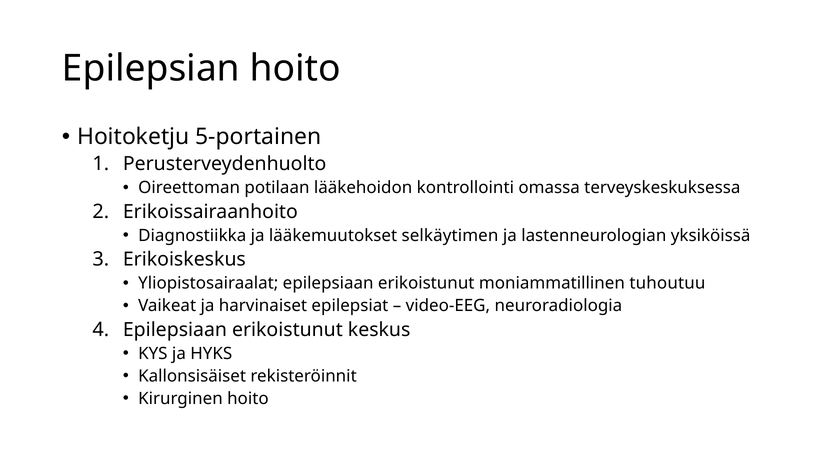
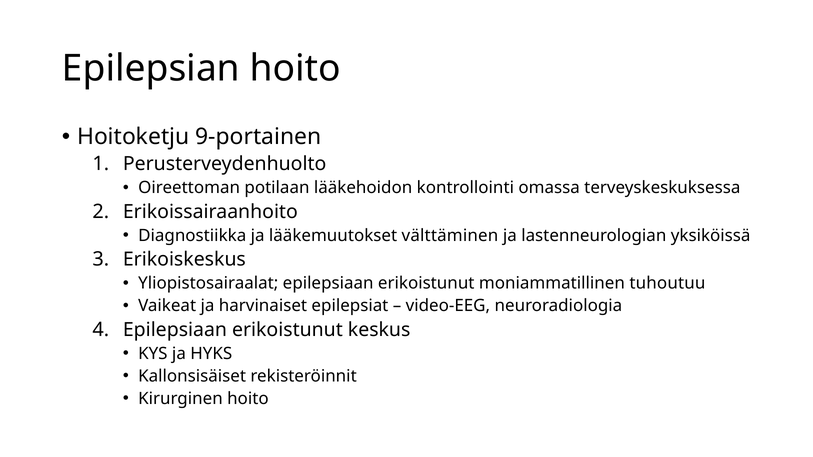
5-portainen: 5-portainen -> 9-portainen
selkäytimen: selkäytimen -> välttäminen
